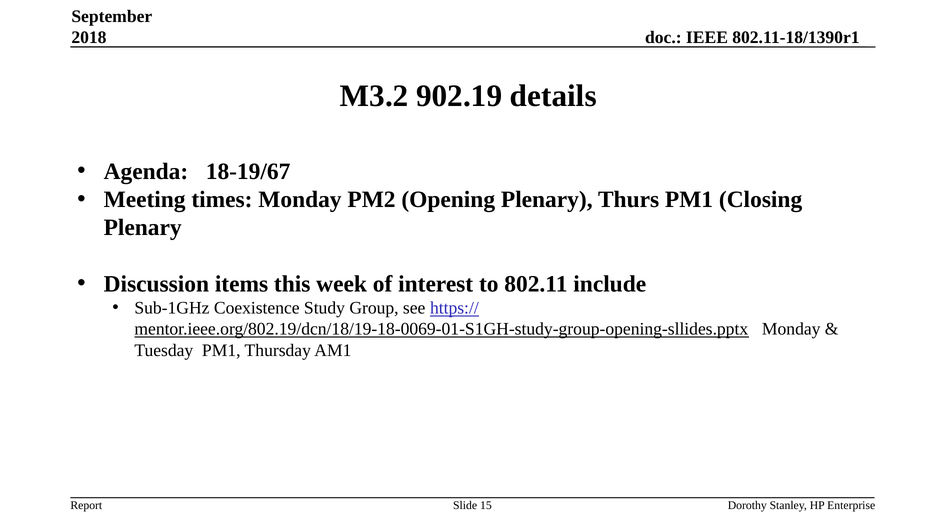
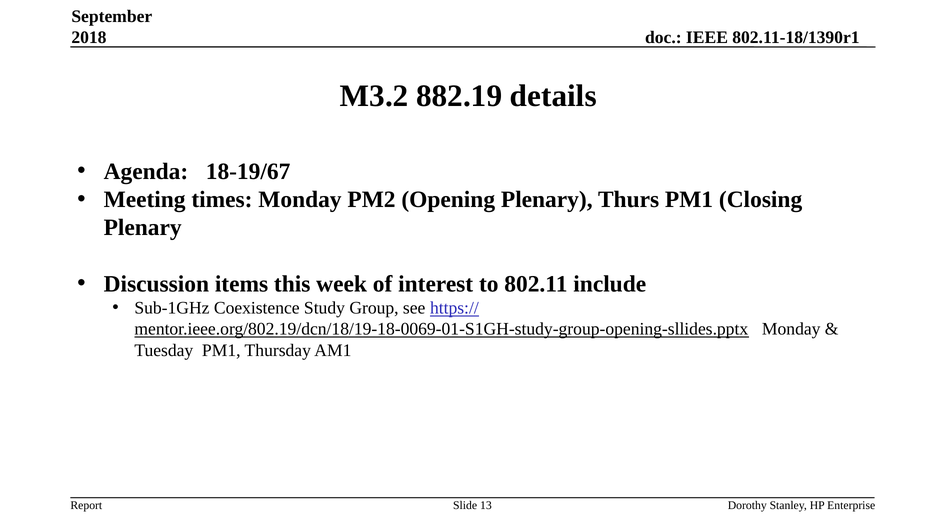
902.19: 902.19 -> 882.19
15: 15 -> 13
